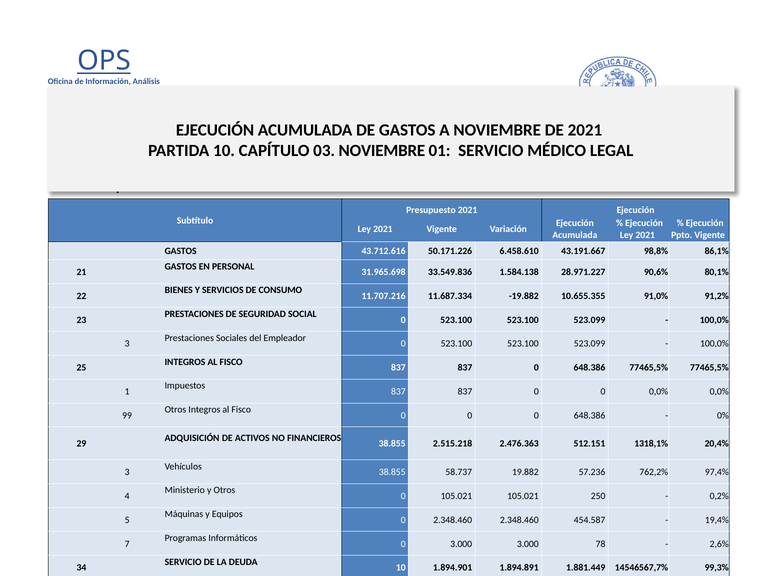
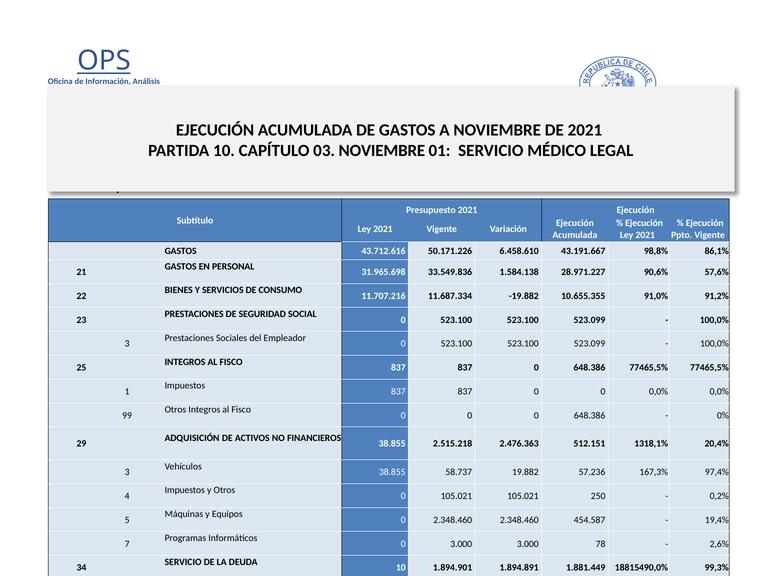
80,1%: 80,1% -> 57,6%
762,2%: 762,2% -> 167,3%
Ministerio at (185, 490): Ministerio -> Impuestos
14546567,7%: 14546567,7% -> 18815490,0%
